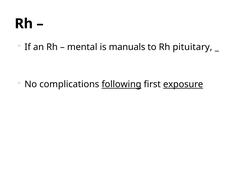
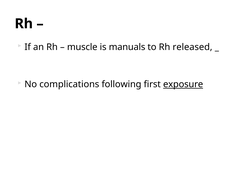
mental: mental -> muscle
pituitary: pituitary -> released
following underline: present -> none
